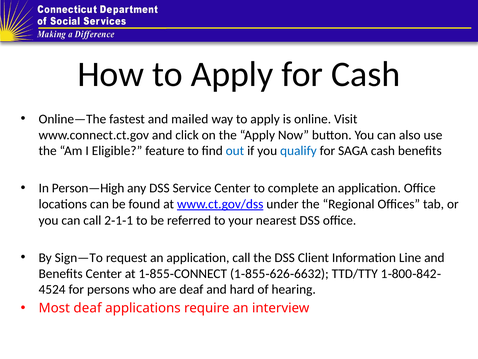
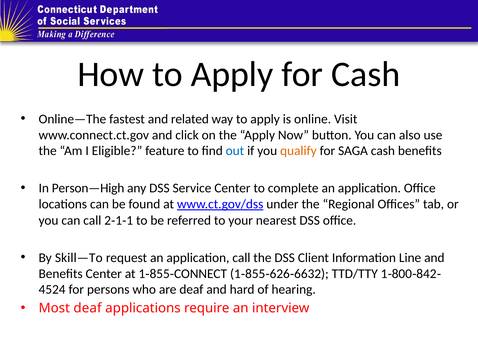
mailed: mailed -> related
qualify colour: blue -> orange
Sign—To: Sign—To -> Skill—To
